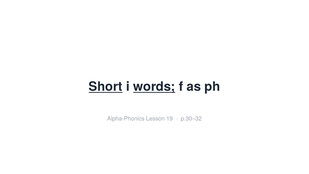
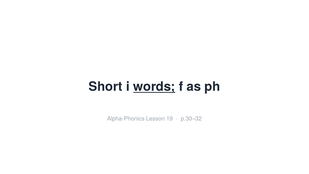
Short underline: present -> none
